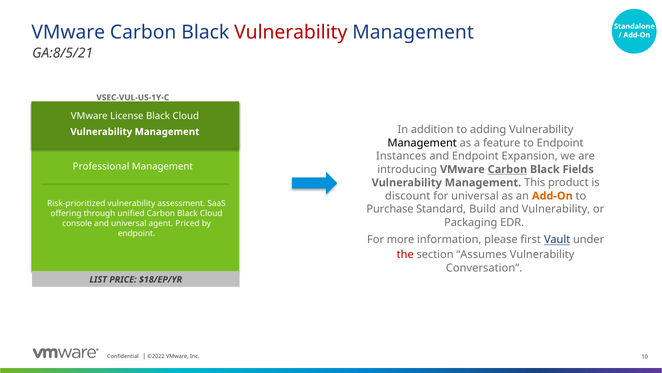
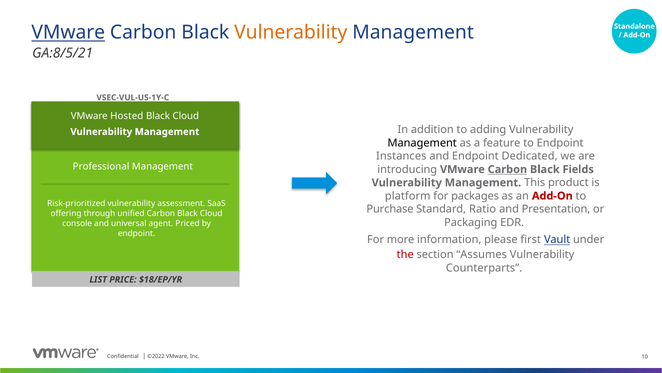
VMware at (68, 33) underline: none -> present
Vulnerability at (291, 33) colour: red -> orange
License: License -> Hosted
Expansion: Expansion -> Dedicated
discount: discount -> platform
for universal: universal -> packages
Add-On at (552, 196) colour: orange -> red
Build: Build -> Ratio
and Vulnerability: Vulnerability -> Presentation
Conversation: Conversation -> Counterparts
